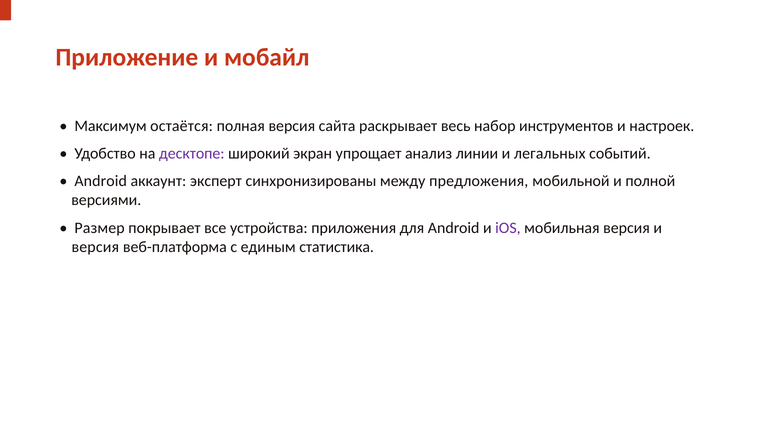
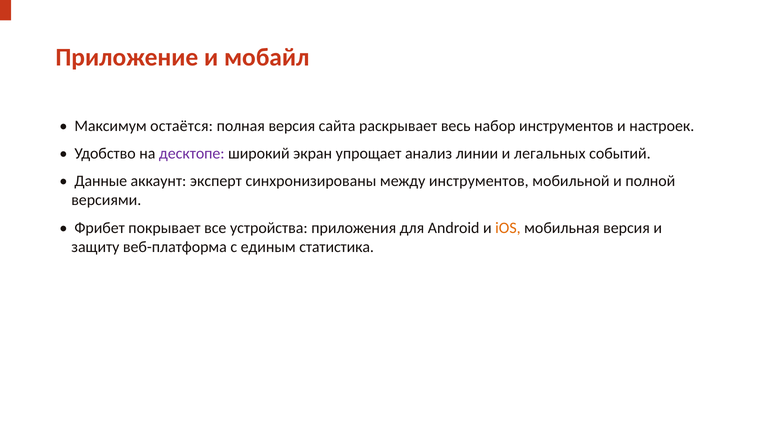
Android at (101, 181): Android -> Данные
между предложения: предложения -> инструментов
Размер: Размер -> Фрибет
iOS colour: purple -> orange
версия at (95, 247): версия -> защиту
